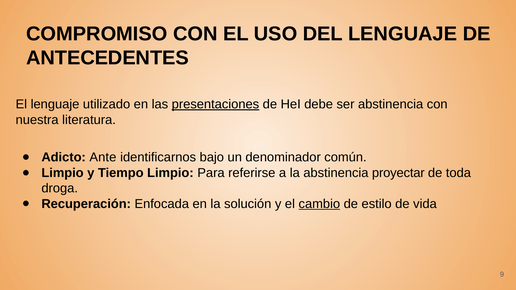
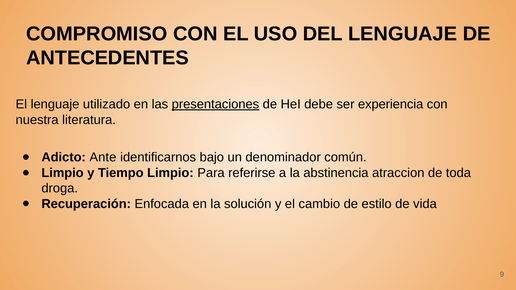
ser abstinencia: abstinencia -> experiencia
proyectar: proyectar -> atraccion
cambio underline: present -> none
